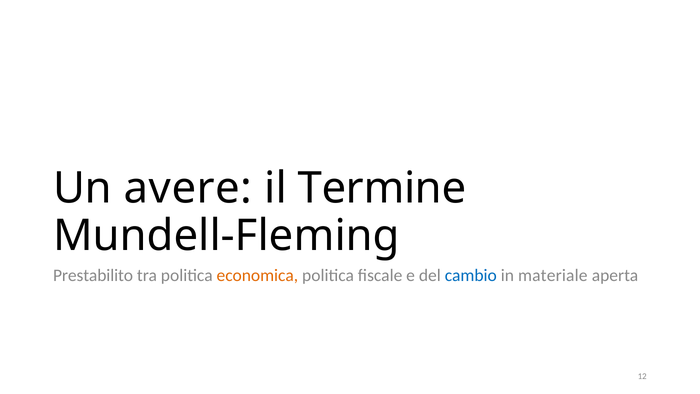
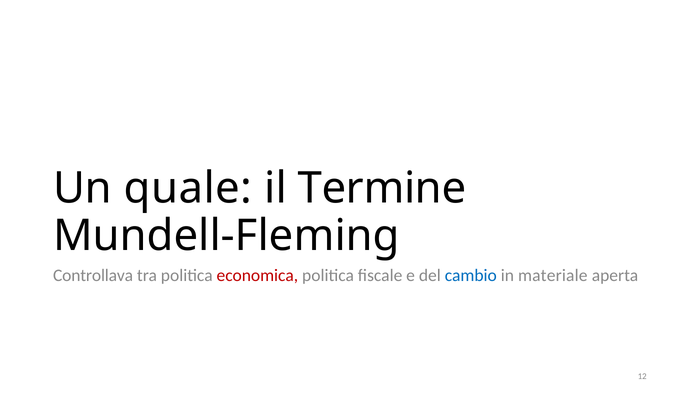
avere: avere -> quale
Prestabilito: Prestabilito -> Controllava
economica colour: orange -> red
